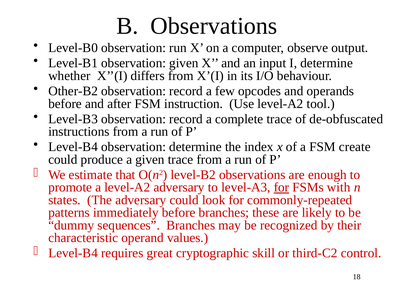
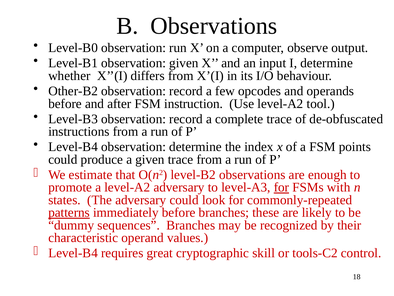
create: create -> points
patterns underline: none -> present
third-C2: third-C2 -> tools-C2
